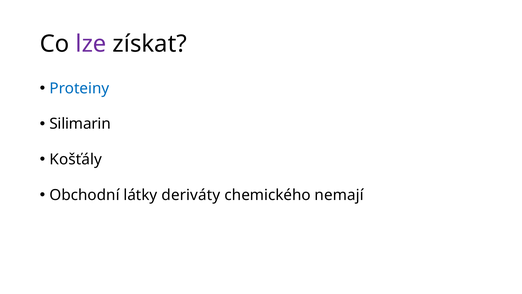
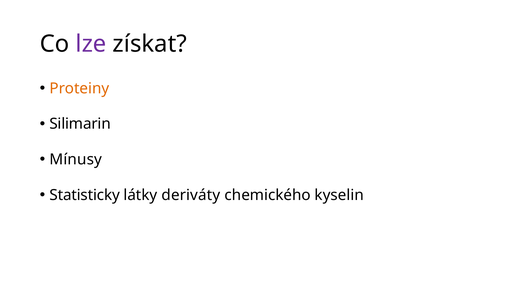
Proteiny colour: blue -> orange
Košťály: Košťály -> Mínusy
Obchodní: Obchodní -> Statisticky
nemají: nemají -> kyselin
